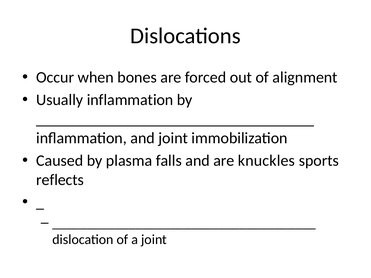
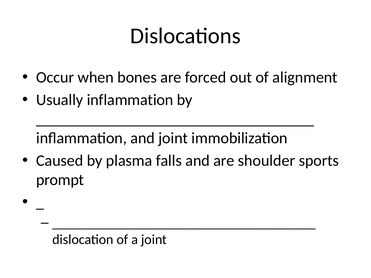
knuckles: knuckles -> shoulder
reflects: reflects -> prompt
